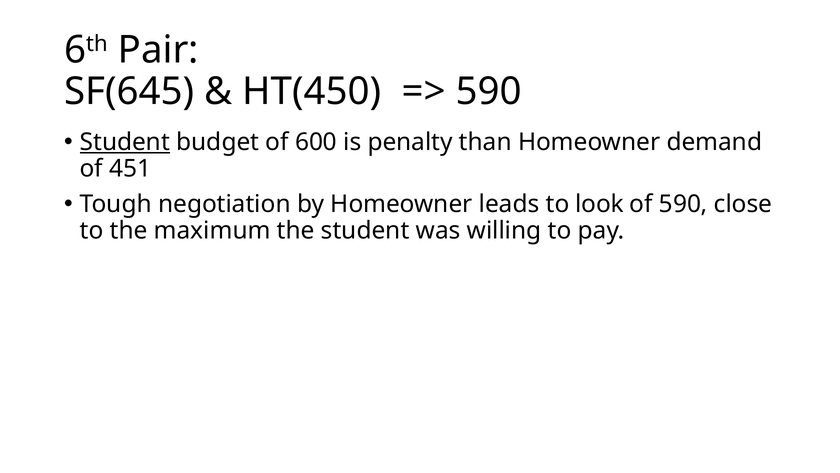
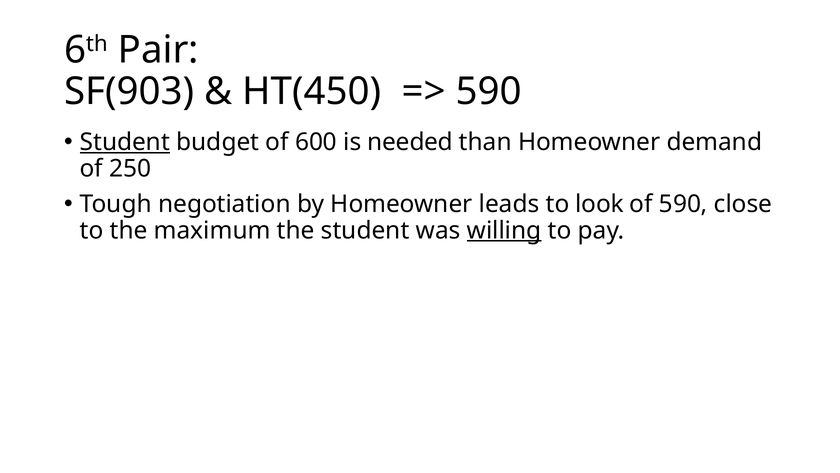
SF(645: SF(645 -> SF(903
penalty: penalty -> needed
451: 451 -> 250
willing underline: none -> present
